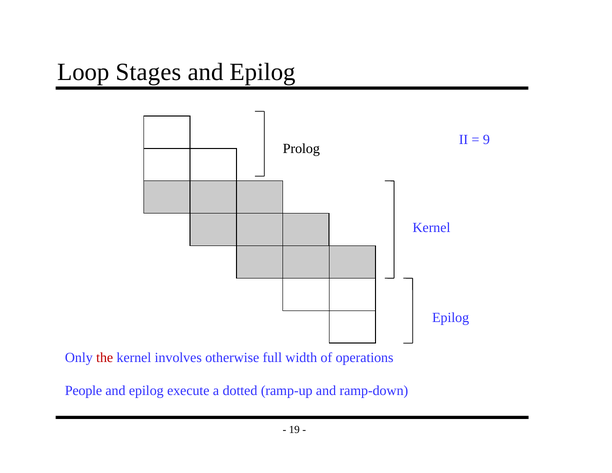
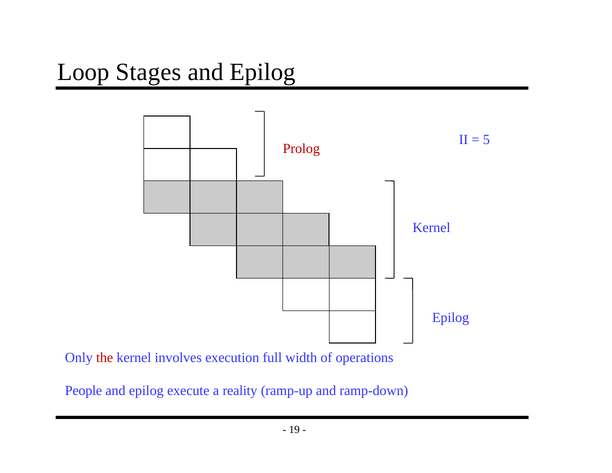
9: 9 -> 5
Prolog colour: black -> red
otherwise: otherwise -> execution
dotted: dotted -> reality
